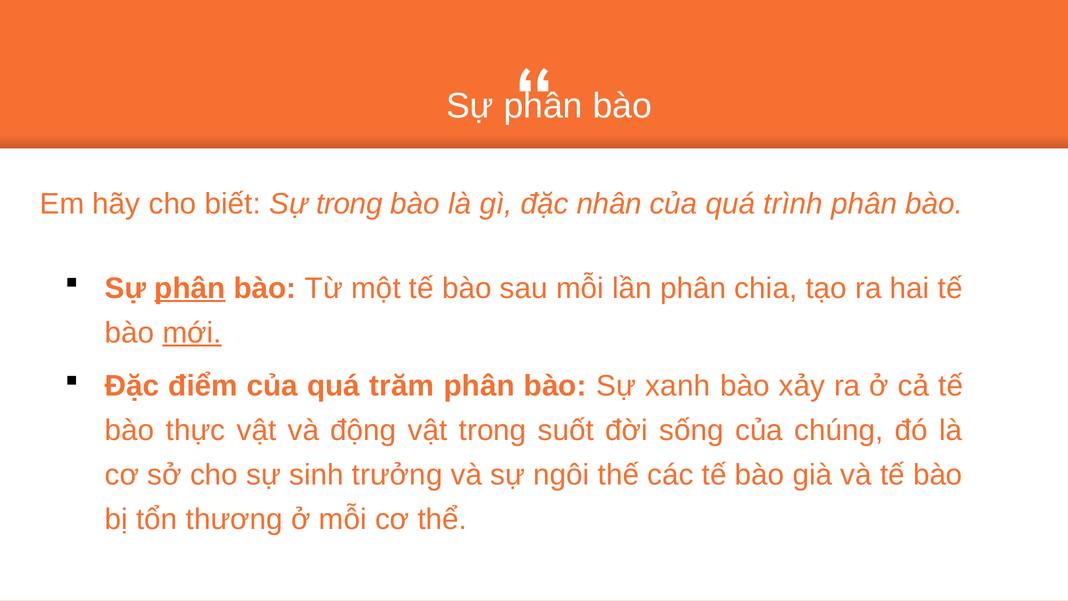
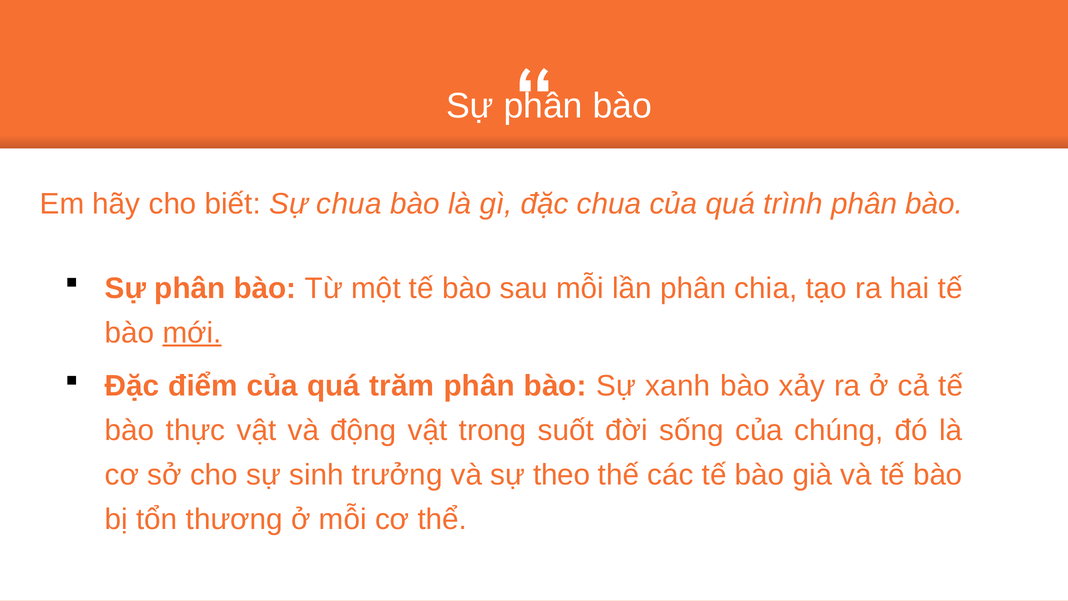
Sự trong: trong -> chua
đặc nhân: nhân -> chua
phân at (190, 288) underline: present -> none
ngôi: ngôi -> theo
